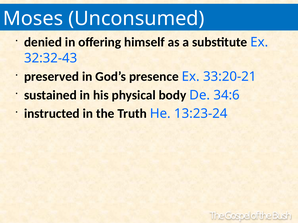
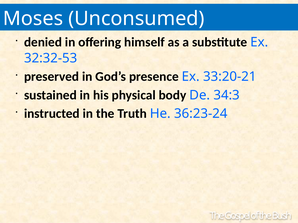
32:32-43: 32:32-43 -> 32:32-53
34:6: 34:6 -> 34:3
13:23-24: 13:23-24 -> 36:23-24
